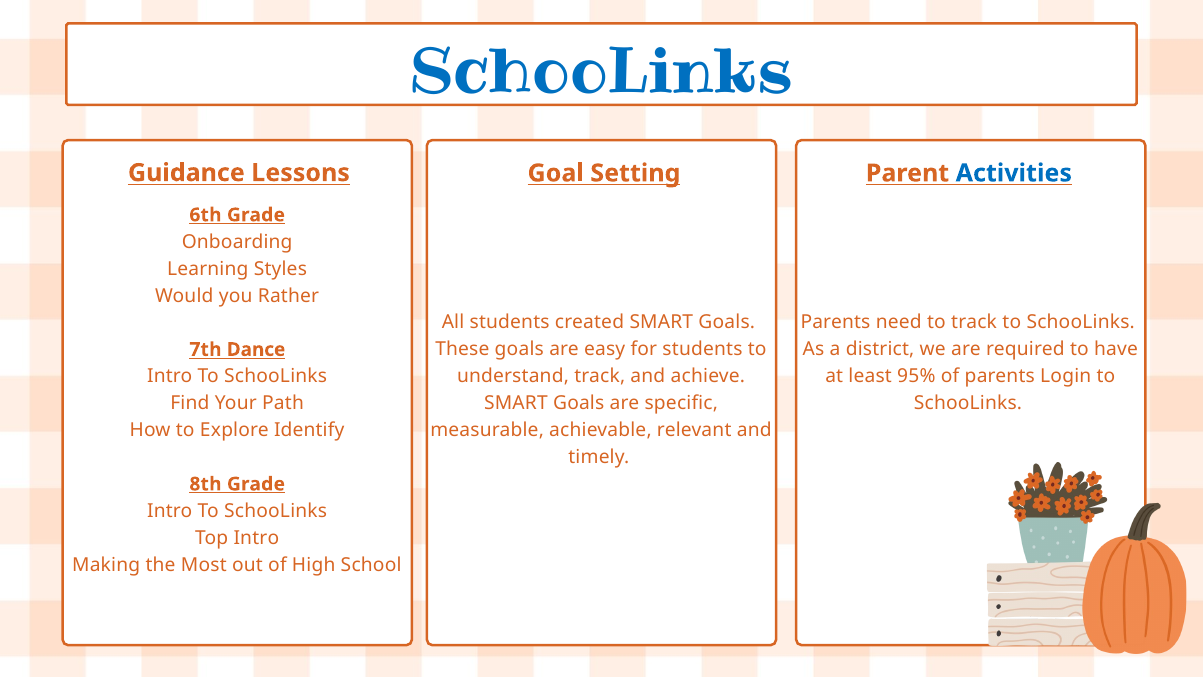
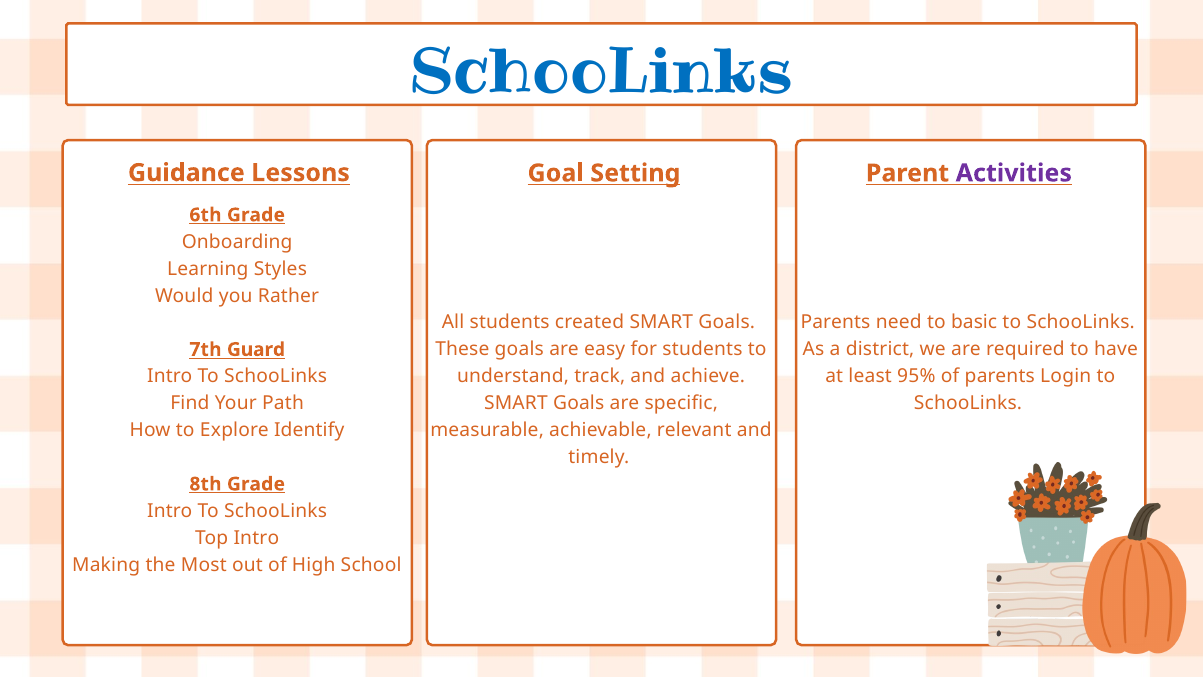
Activities colour: blue -> purple
to track: track -> basic
Dance: Dance -> Guard
